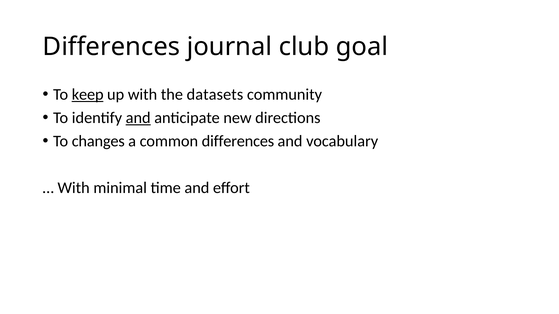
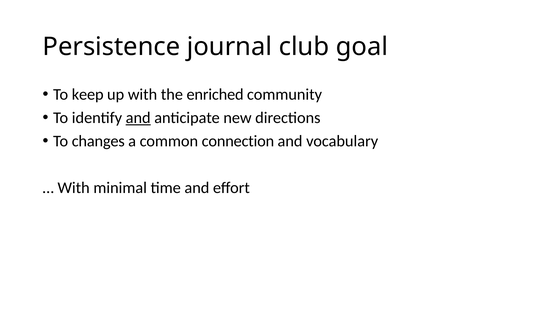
Differences at (111, 47): Differences -> Persistence
keep underline: present -> none
datasets: datasets -> enriched
common differences: differences -> connection
